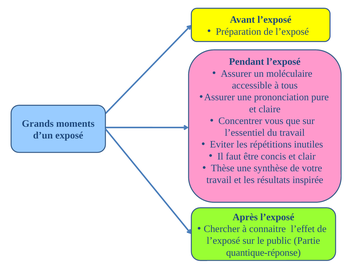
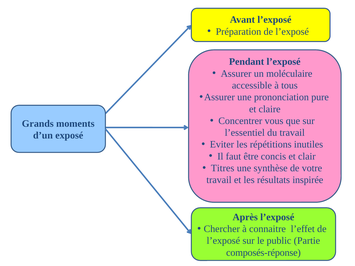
Thèse: Thèse -> Titres
quantique-réponse: quantique-réponse -> composés-réponse
